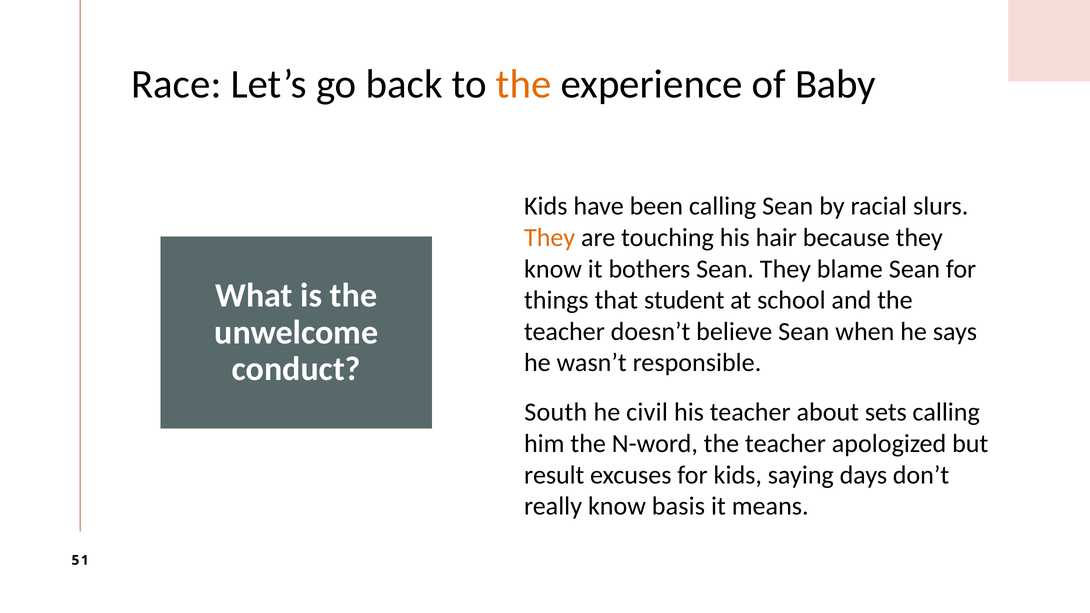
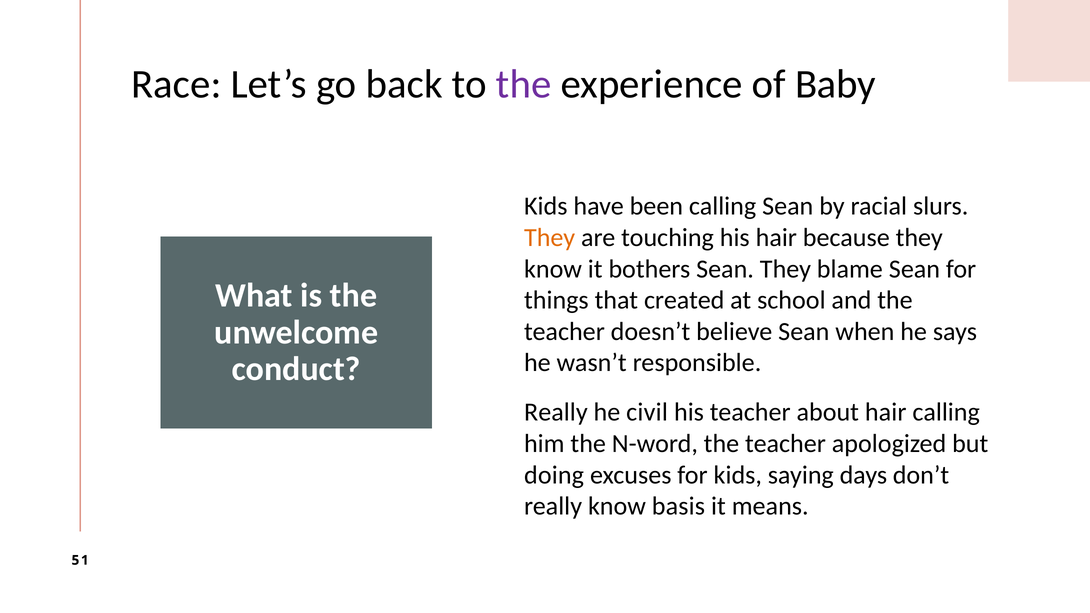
the at (524, 84) colour: orange -> purple
student: student -> created
South at (556, 412): South -> Really
about sets: sets -> hair
result: result -> doing
